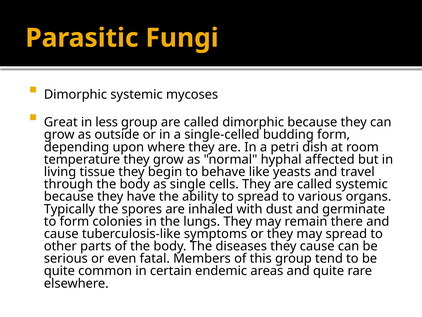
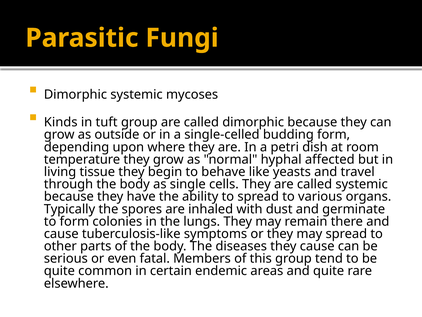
Great: Great -> Kinds
less: less -> tuft
